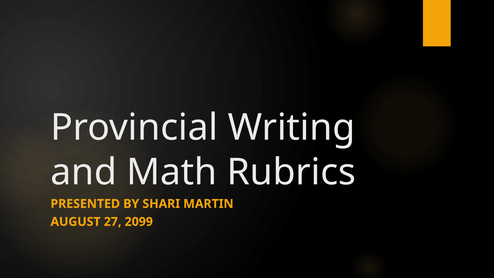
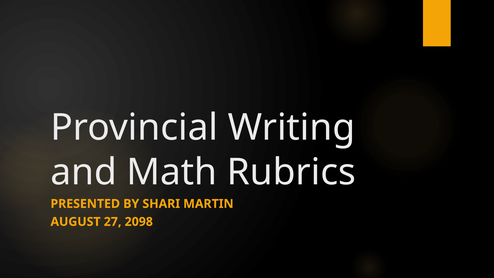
2099: 2099 -> 2098
